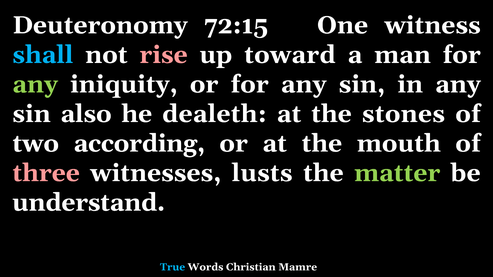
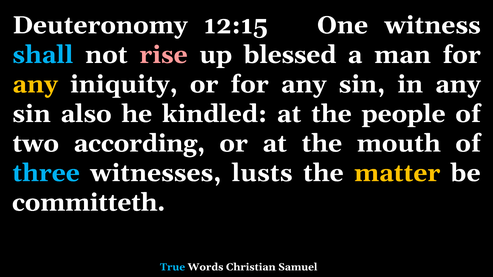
72:15: 72:15 -> 12:15
toward: toward -> blessed
any at (35, 84) colour: light green -> yellow
dealeth: dealeth -> kindled
stones: stones -> people
three colour: pink -> light blue
matter colour: light green -> yellow
understand: understand -> committeth
Mamre: Mamre -> Samuel
